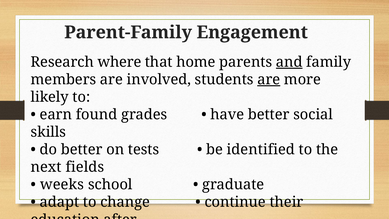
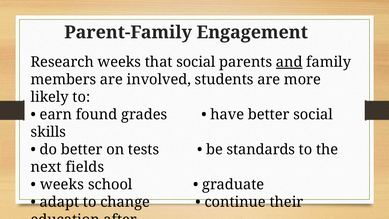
Research where: where -> weeks
that home: home -> social
are at (269, 79) underline: present -> none
identified: identified -> standards
